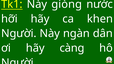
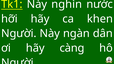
giòng: giòng -> nghìn
